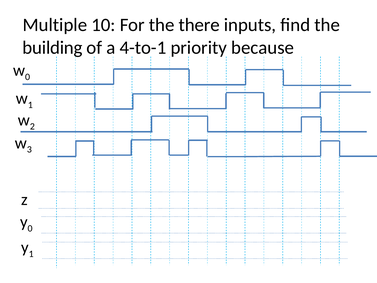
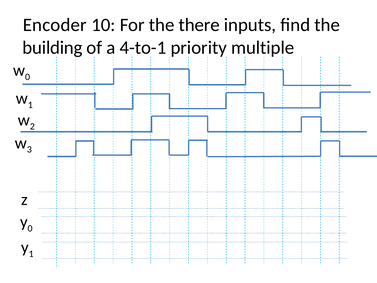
Multiple: Multiple -> Encoder
because: because -> multiple
